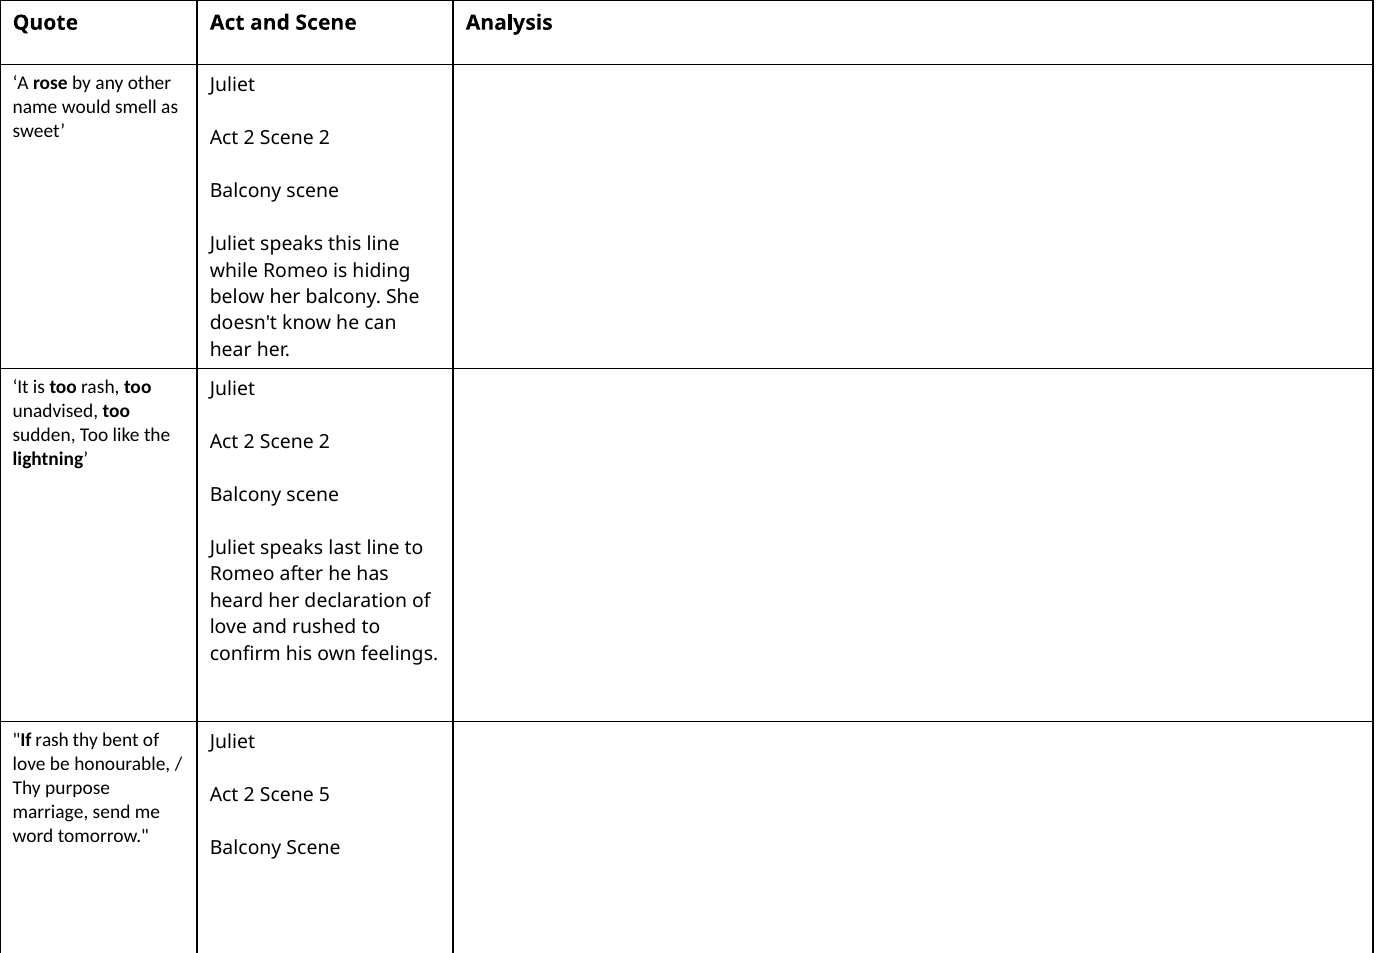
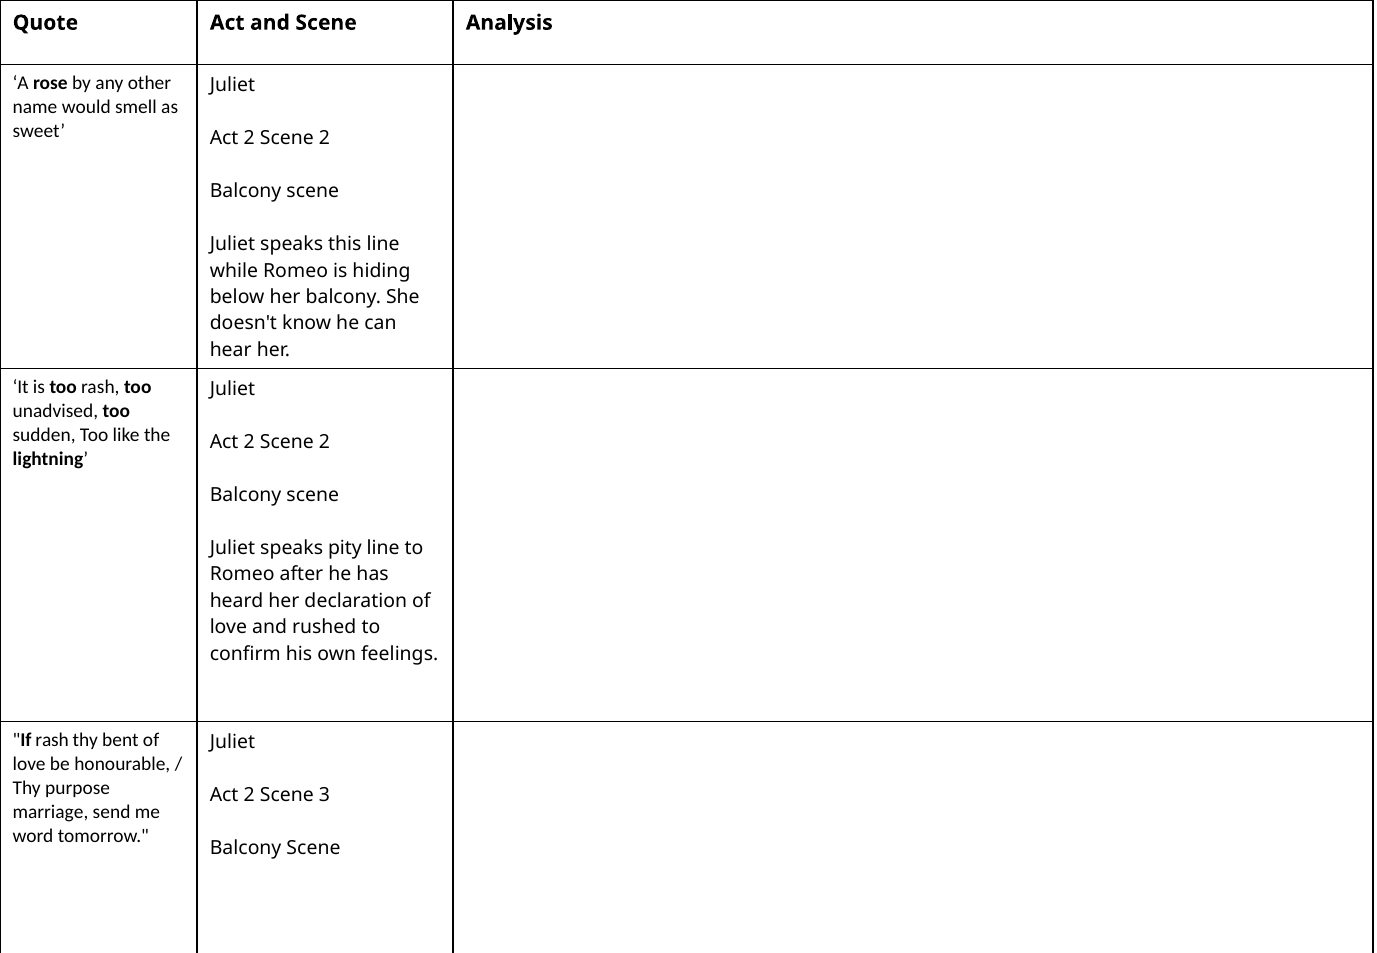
last: last -> pity
5: 5 -> 3
